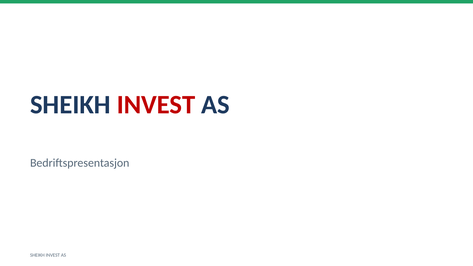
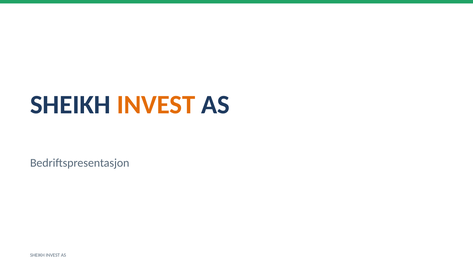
INVEST at (156, 105) colour: red -> orange
